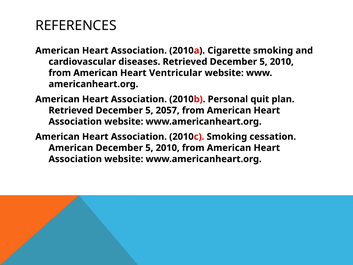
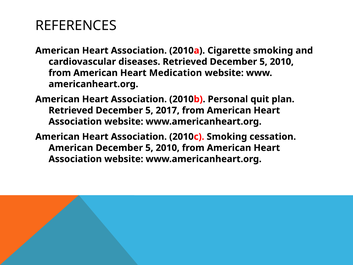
Ventricular: Ventricular -> Medication
2057: 2057 -> 2017
